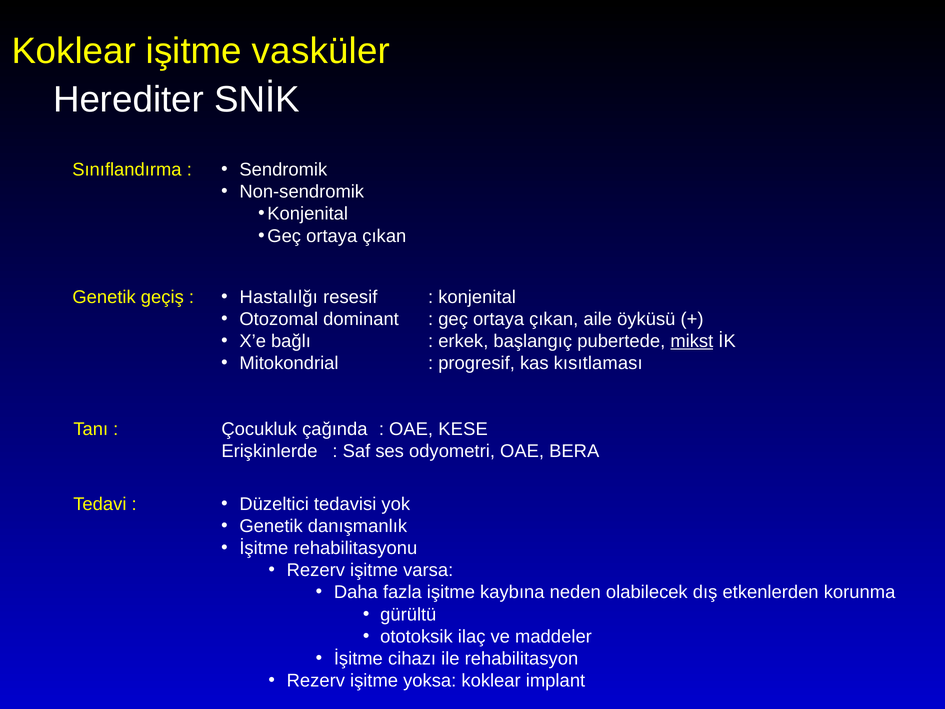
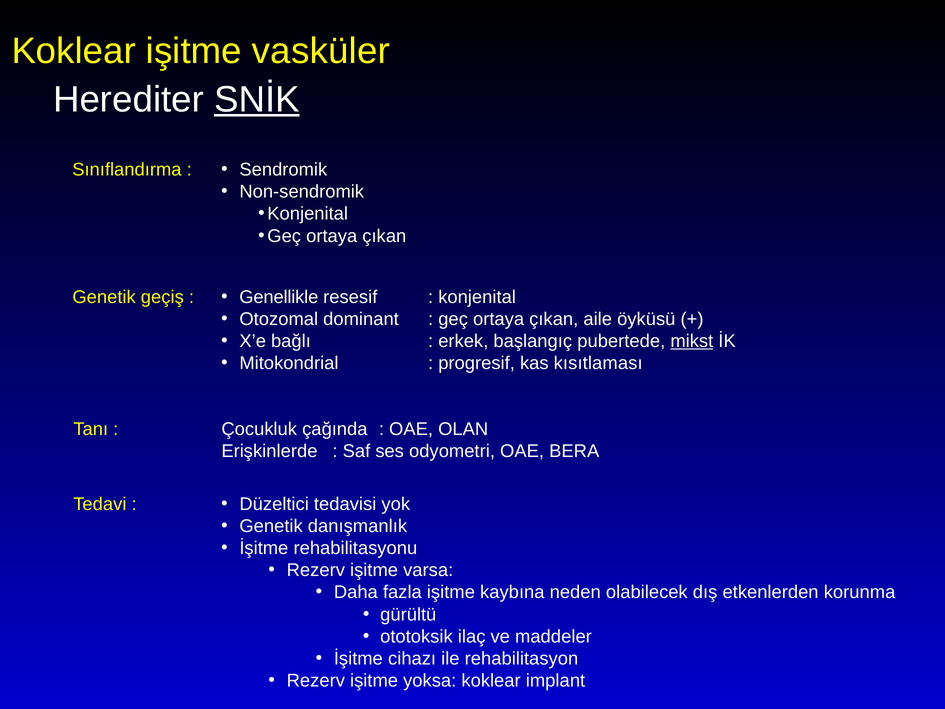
SNİK underline: none -> present
Hastalılğı: Hastalılğı -> Genellikle
KESE: KESE -> OLAN
